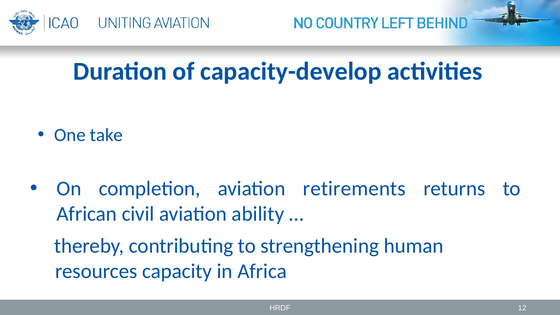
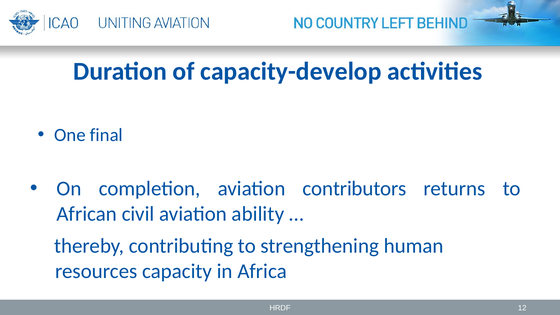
take: take -> final
retirements: retirements -> contributors
